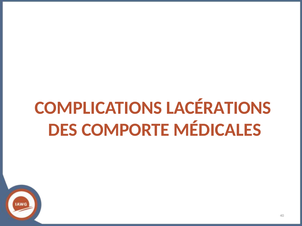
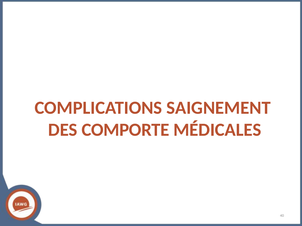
LACÉRATIONS: LACÉRATIONS -> SAIGNEMENT
